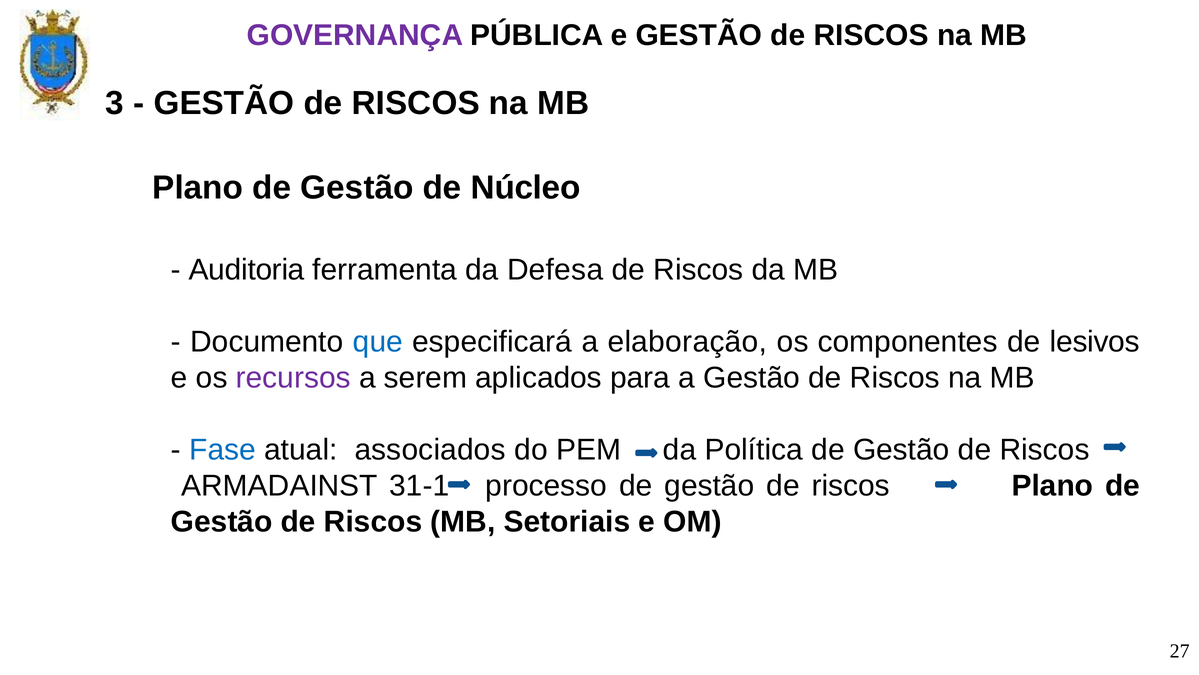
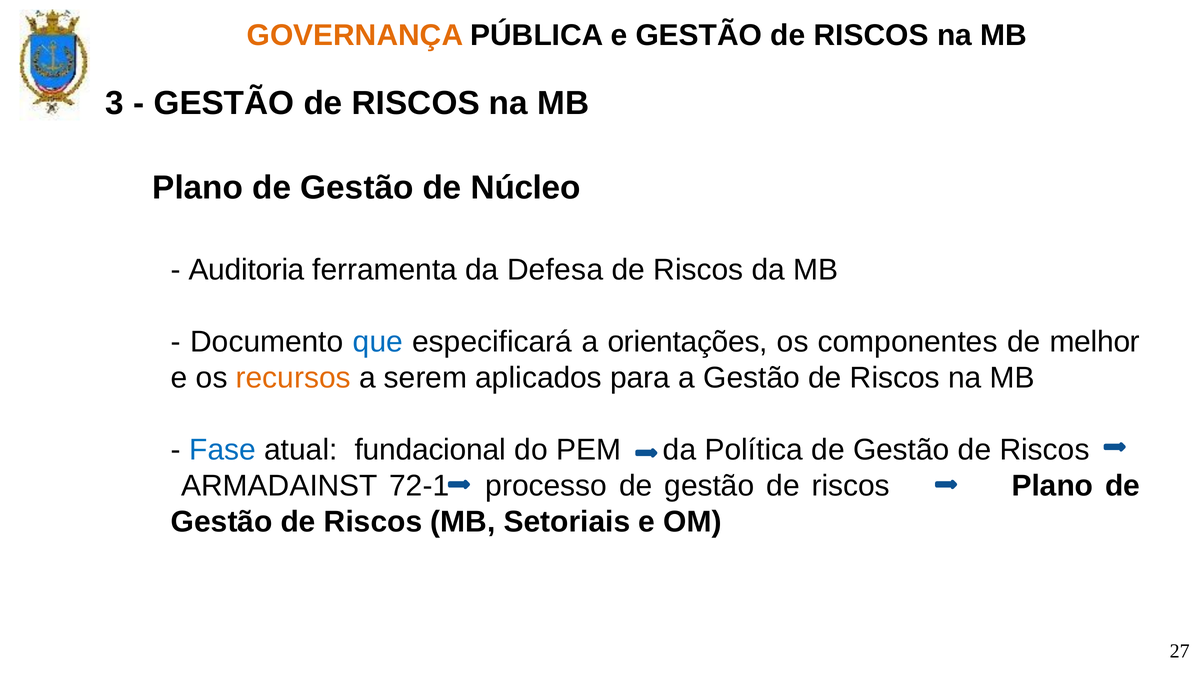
GOVERNANÇA colour: purple -> orange
elaboração: elaboração -> orientações
lesivos: lesivos -> melhor
recursos colour: purple -> orange
associados: associados -> fundacional
31-1: 31-1 -> 72-1
